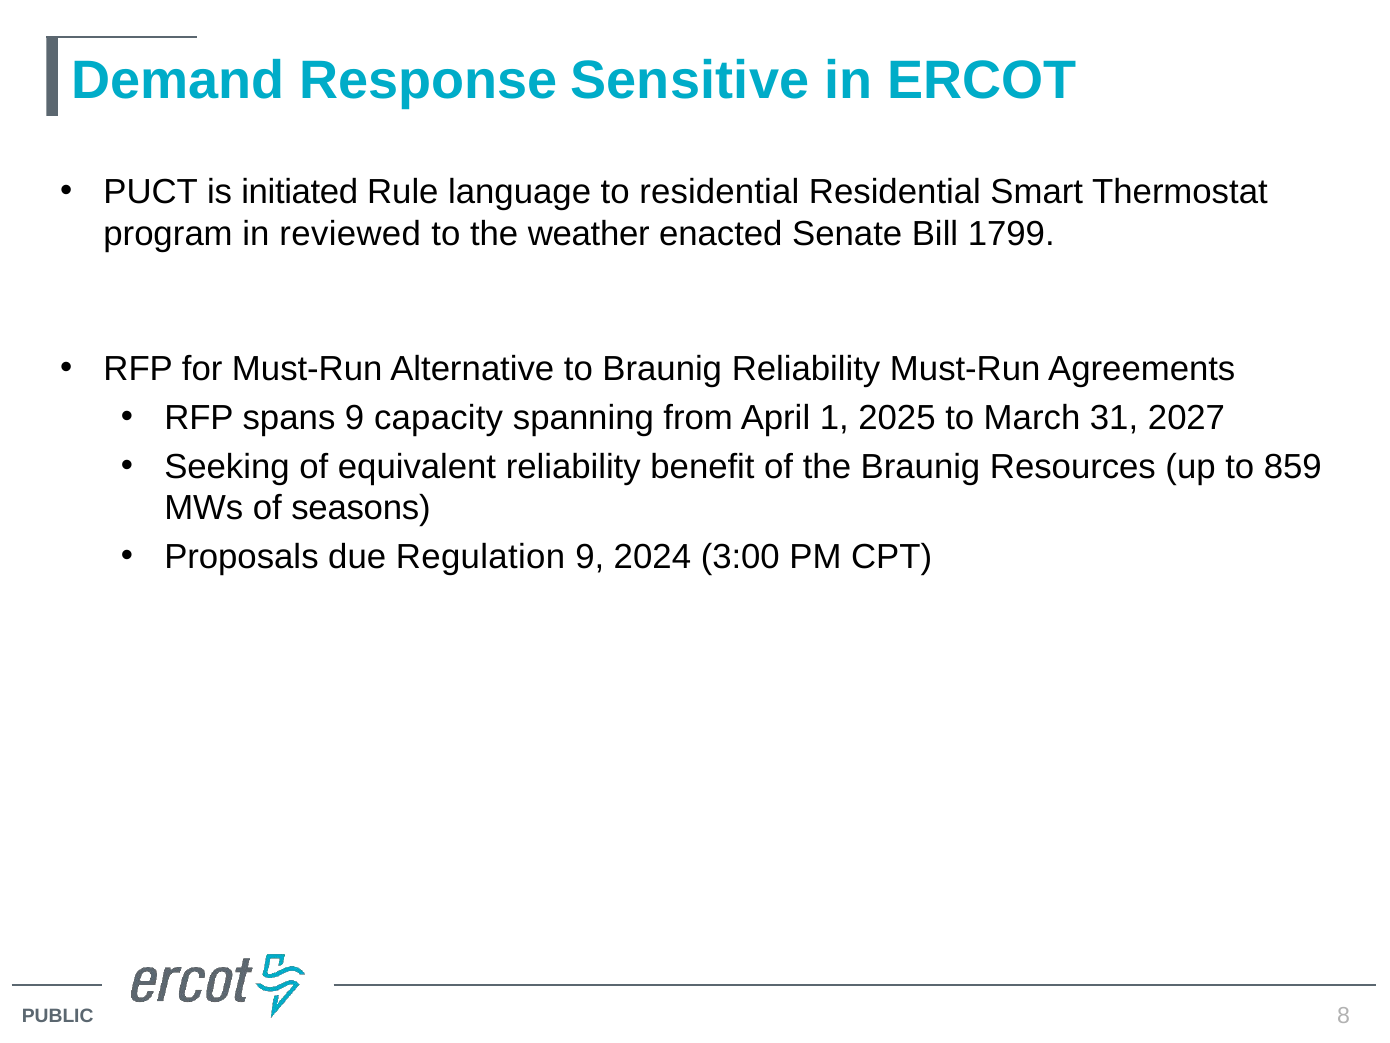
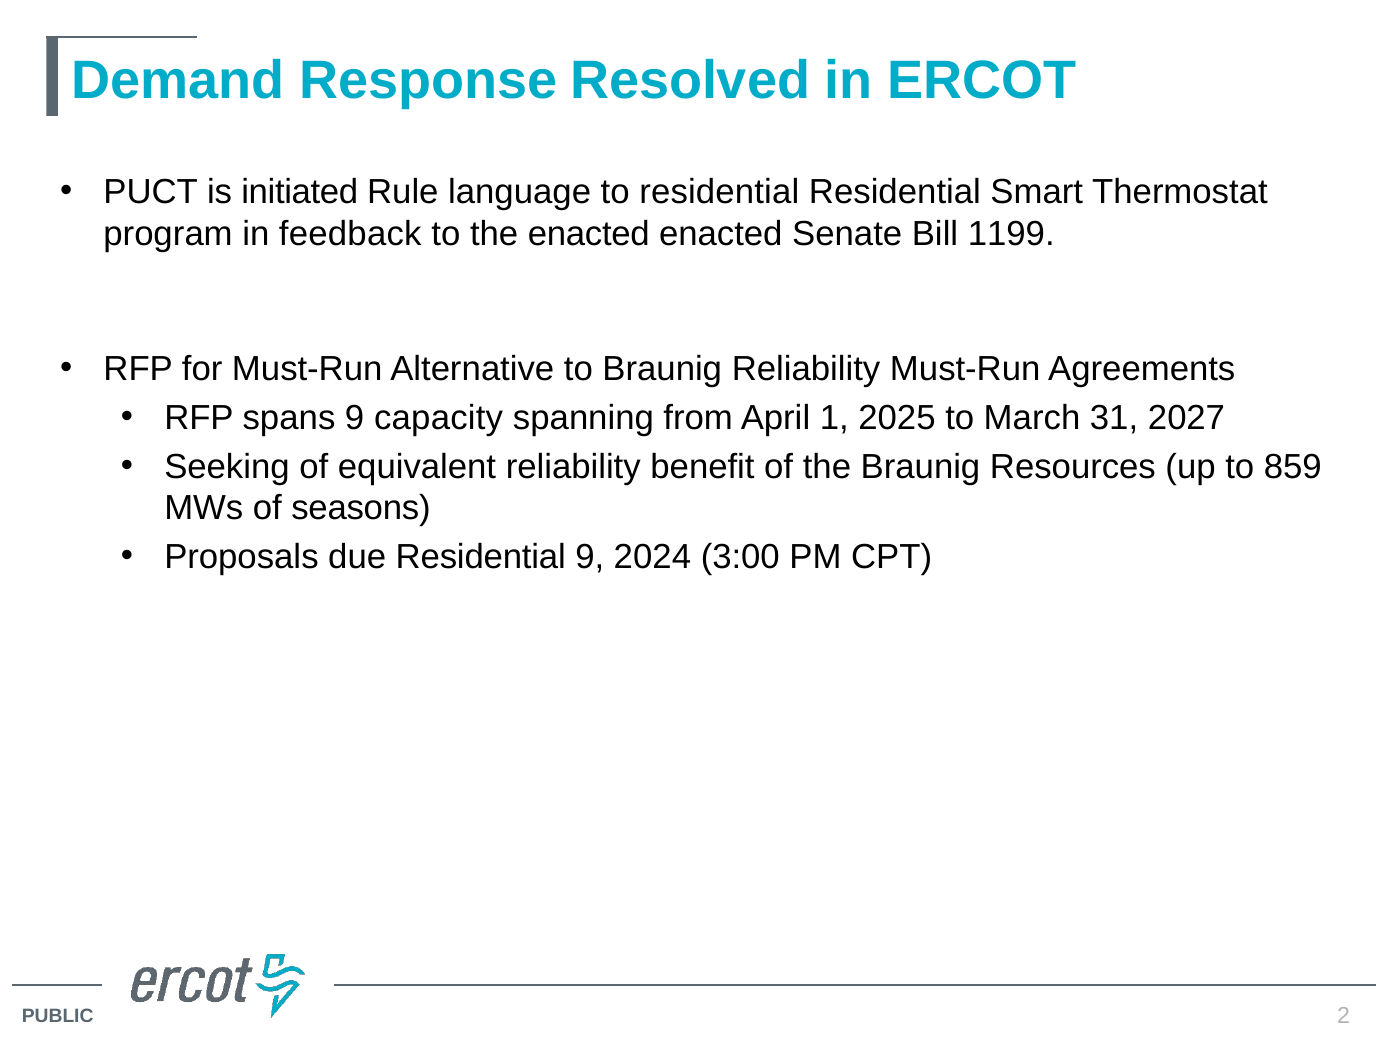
Sensitive: Sensitive -> Resolved
reviewed: reviewed -> feedback
the weather: weather -> enacted
1799: 1799 -> 1199
due Regulation: Regulation -> Residential
8: 8 -> 2
